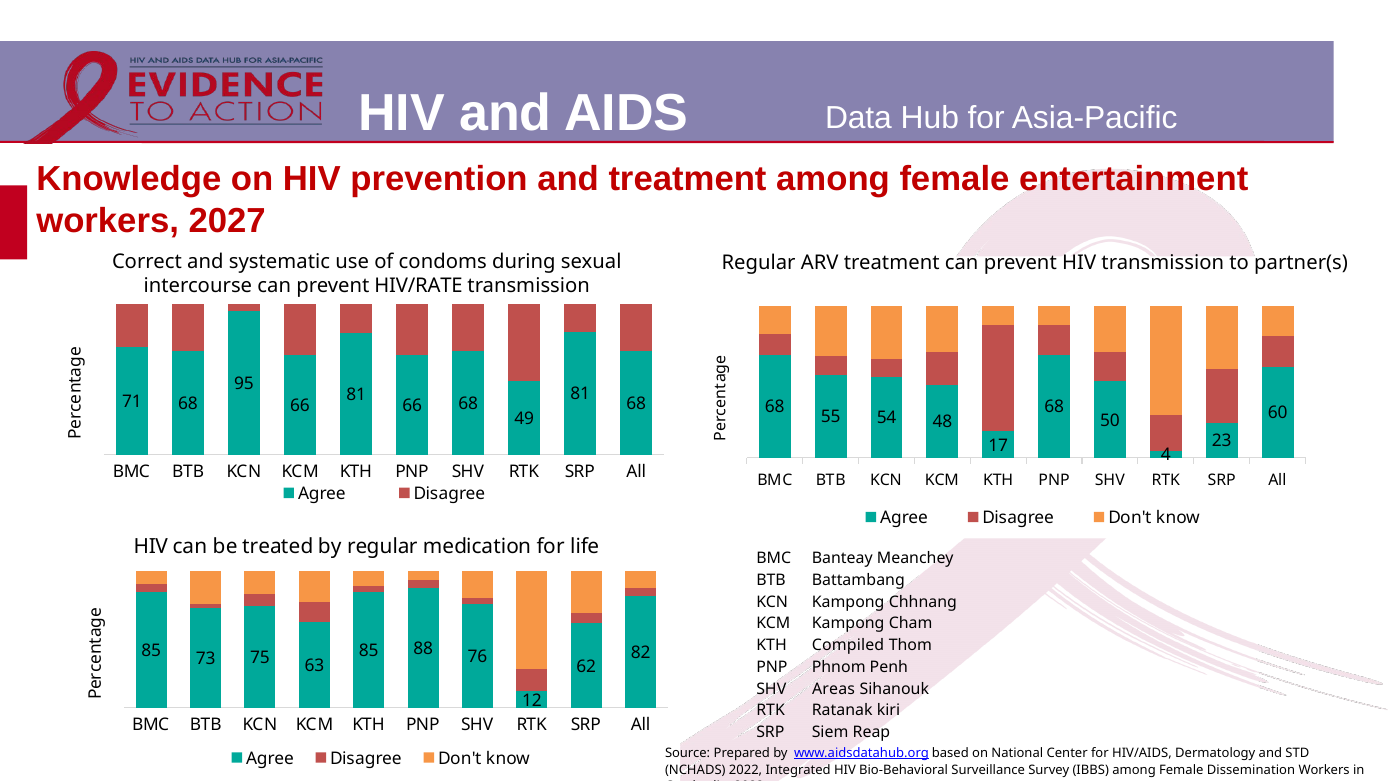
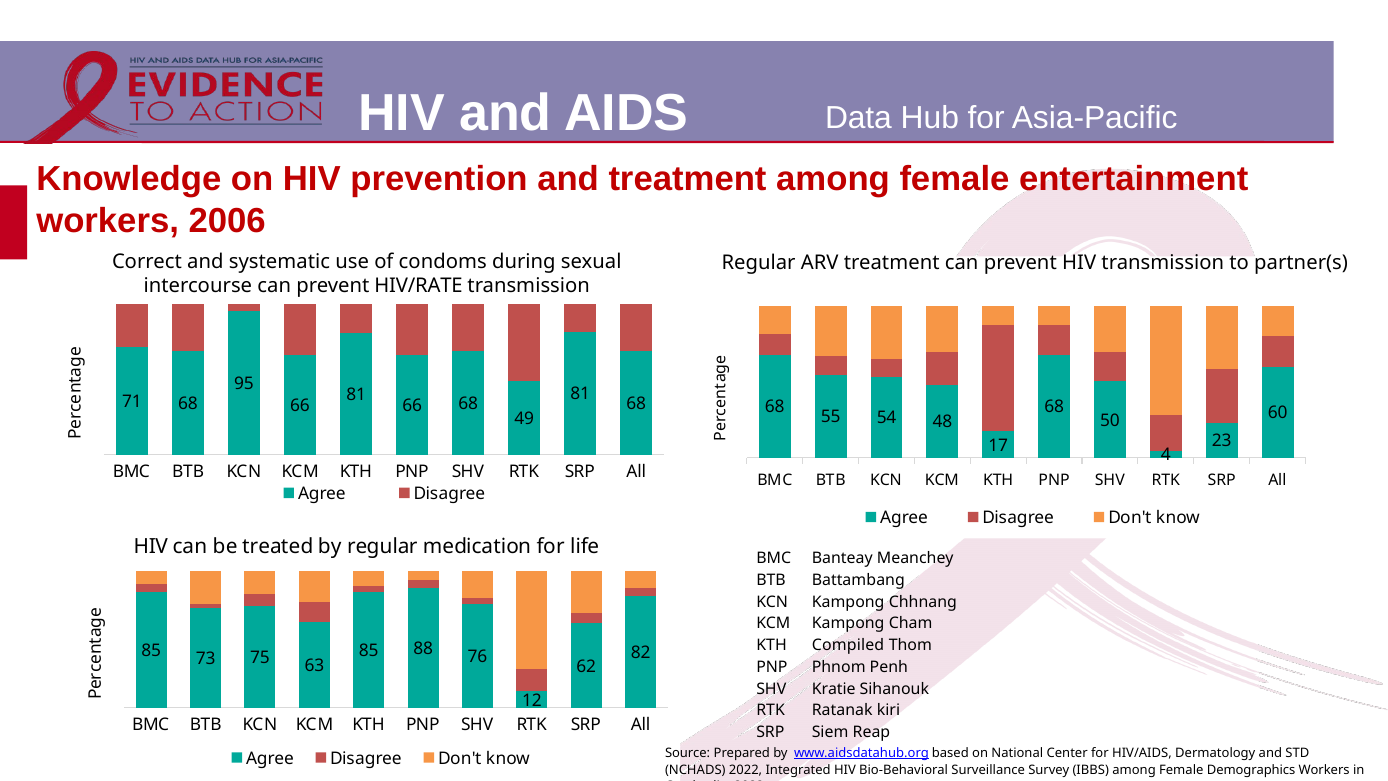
2027: 2027 -> 2006
Areas: Areas -> Kratie
Dissemination: Dissemination -> Demographics
